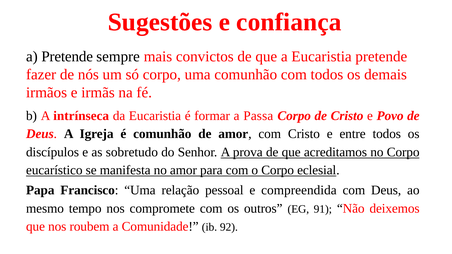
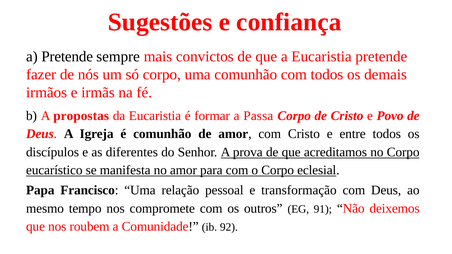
intrínseca: intrínseca -> propostas
sobretudo: sobretudo -> diferentes
compreendida: compreendida -> transformação
